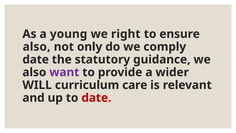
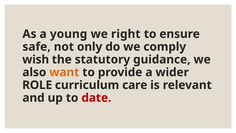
also at (37, 47): also -> safe
date at (36, 59): date -> wish
want colour: purple -> orange
WILL: WILL -> ROLE
